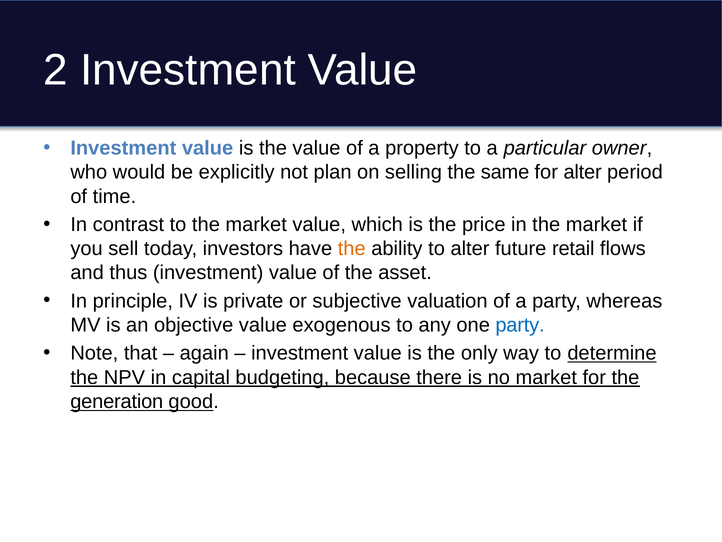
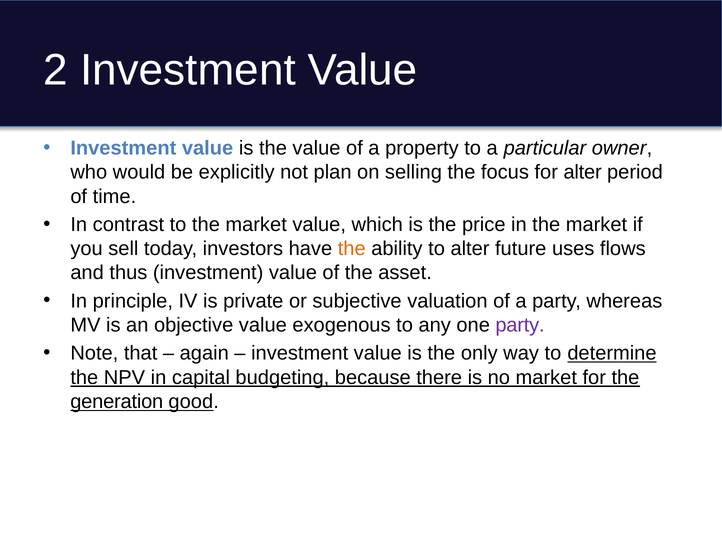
same: same -> focus
retail: retail -> uses
party at (520, 325) colour: blue -> purple
